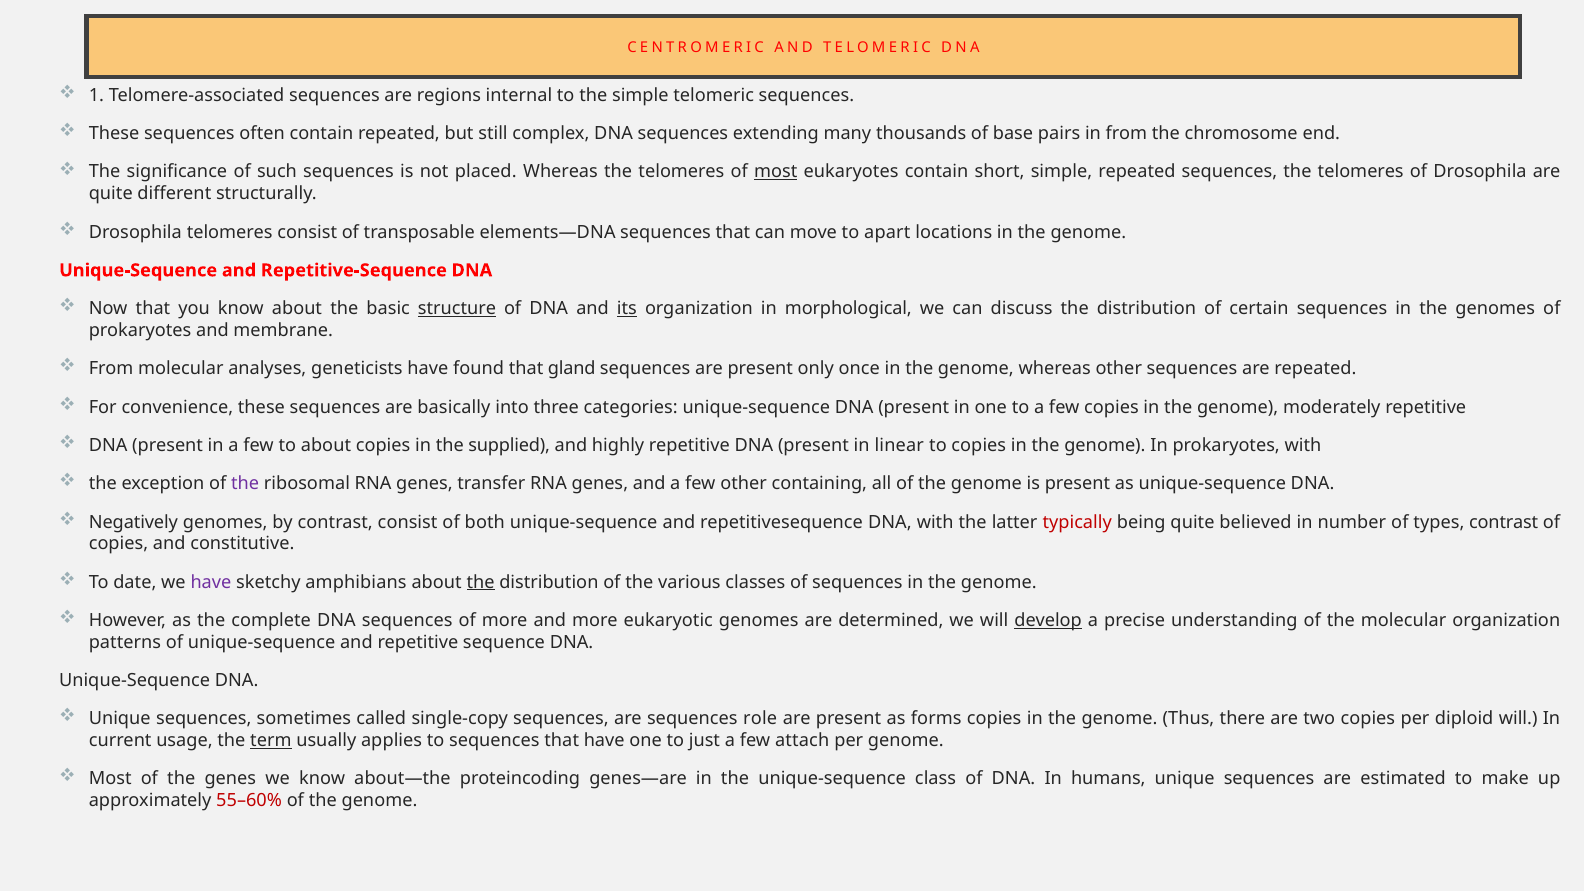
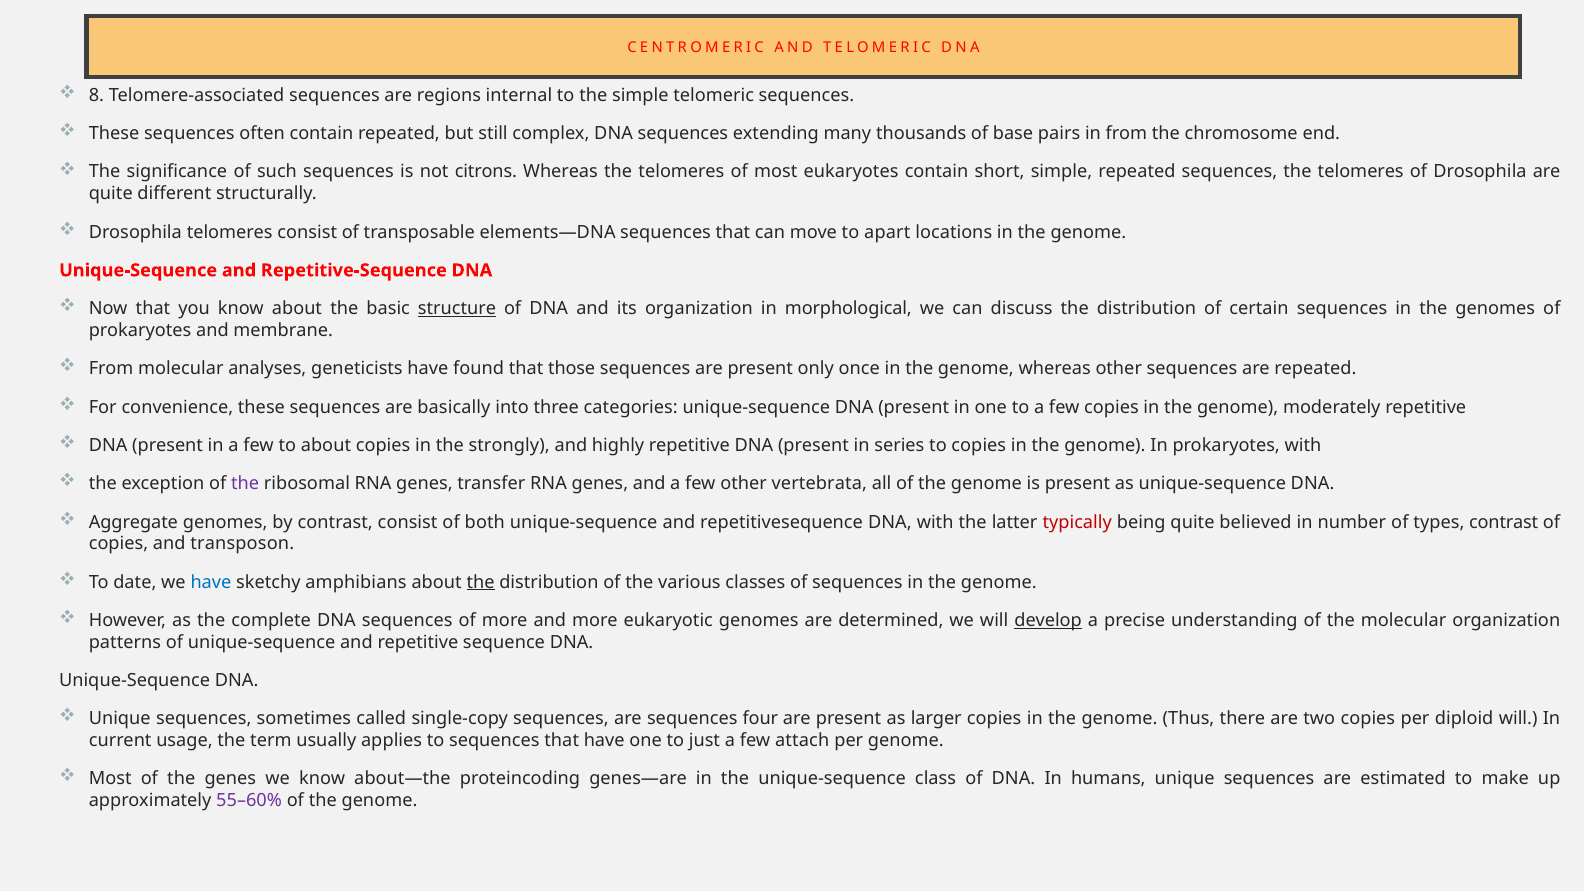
1: 1 -> 8
placed: placed -> citrons
most at (776, 172) underline: present -> none
its underline: present -> none
gland: gland -> those
supplied: supplied -> strongly
linear: linear -> series
containing: containing -> vertebrata
Negatively: Negatively -> Aggregate
constitutive: constitutive -> transposon
have at (211, 582) colour: purple -> blue
role: role -> four
forms: forms -> larger
term underline: present -> none
55–60% colour: red -> purple
